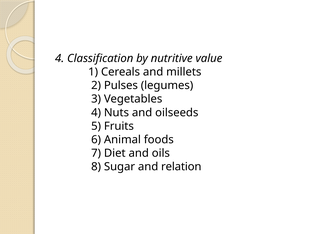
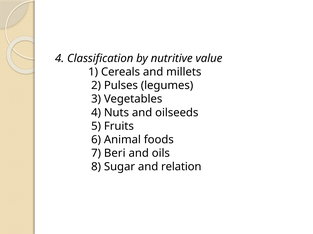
Diet: Diet -> Beri
